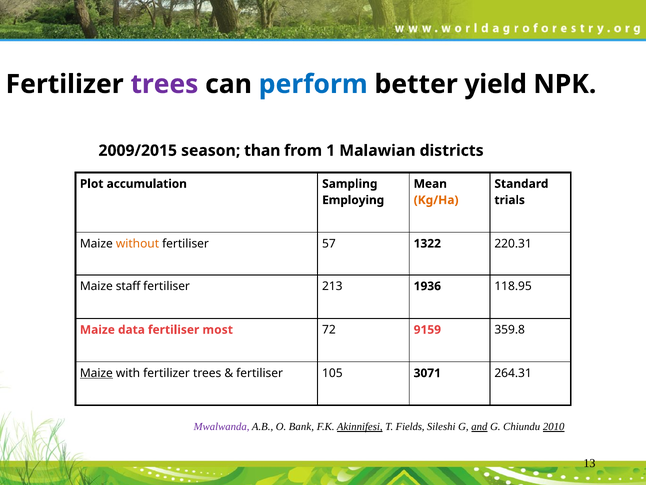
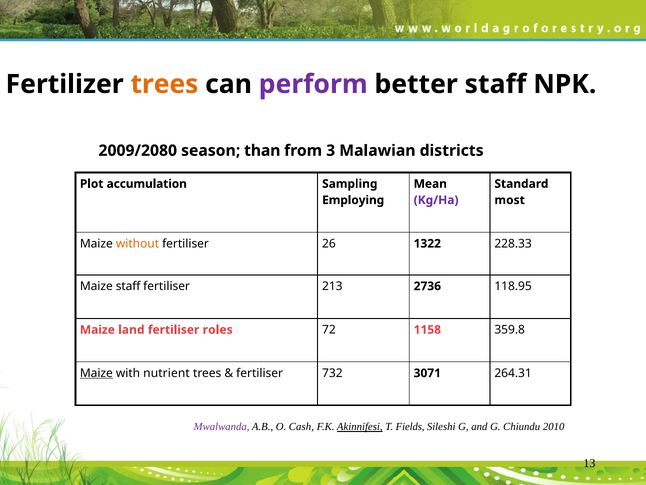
trees at (164, 84) colour: purple -> orange
perform colour: blue -> purple
better yield: yield -> staff
2009/2015: 2009/2015 -> 2009/2080
1: 1 -> 3
Kg/Ha colour: orange -> purple
trials: trials -> most
57: 57 -> 26
220.31: 220.31 -> 228.33
1936: 1936 -> 2736
data: data -> land
most: most -> roles
9159: 9159 -> 1158
with fertilizer: fertilizer -> nutrient
105: 105 -> 732
Bank: Bank -> Cash
and underline: present -> none
2010 underline: present -> none
